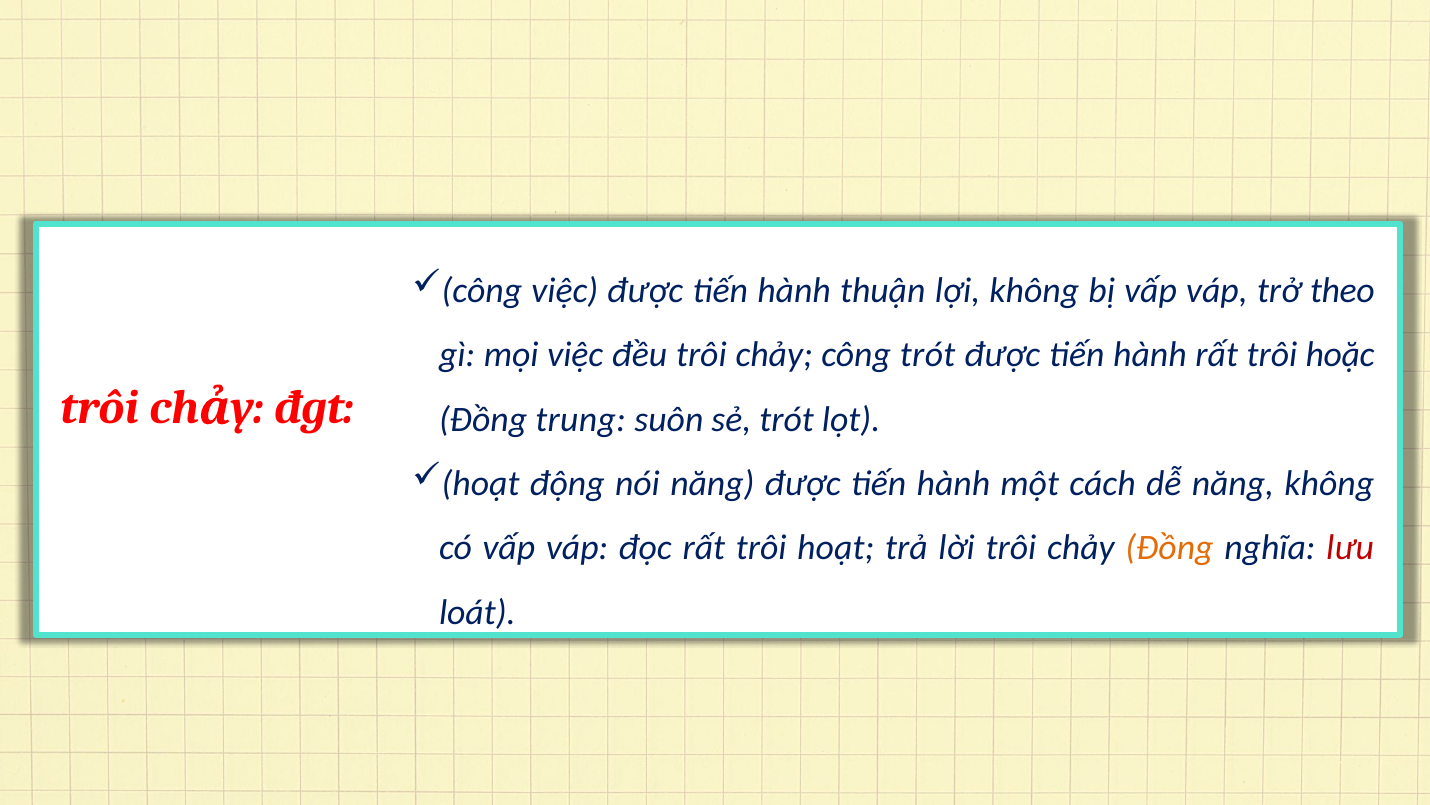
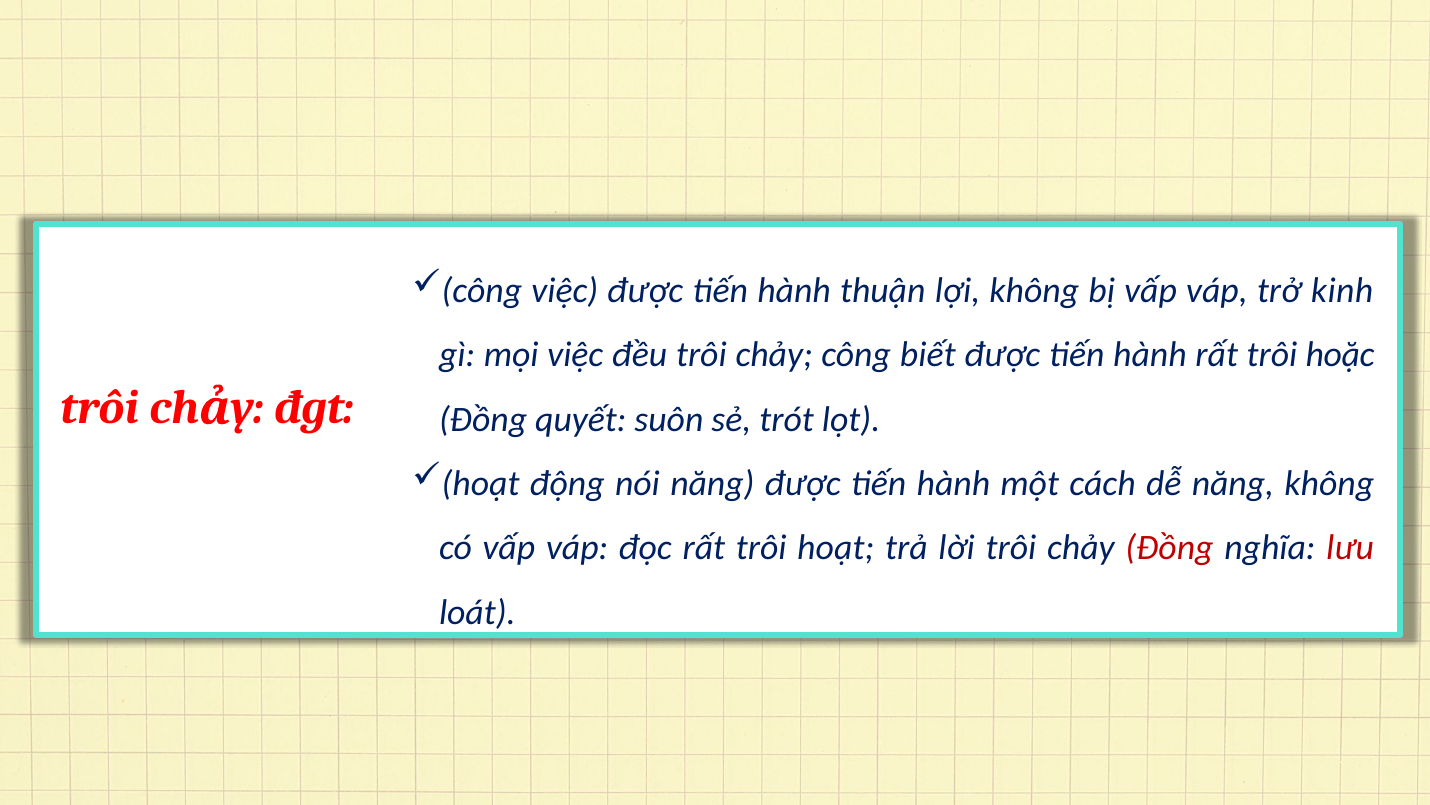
theo: theo -> kinh
công trót: trót -> biết
trung: trung -> quyết
Đồng at (1169, 548) colour: orange -> red
